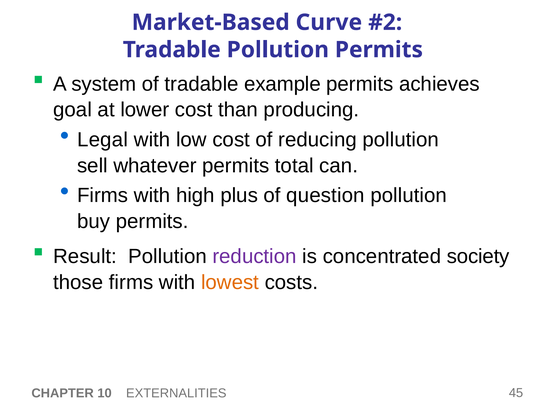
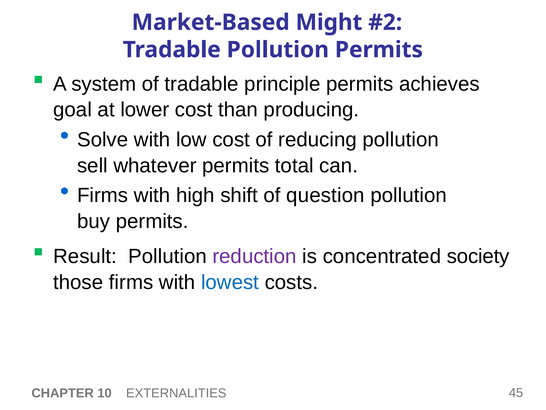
Curve: Curve -> Might
example: example -> principle
Legal: Legal -> Solve
plus: plus -> shift
lowest colour: orange -> blue
